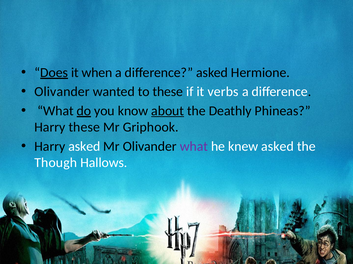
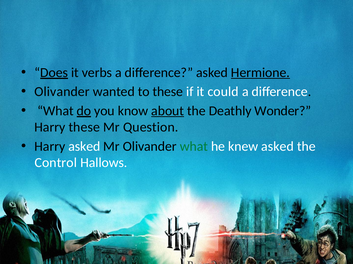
when: when -> verbs
Hermione underline: none -> present
verbs: verbs -> could
Phineas: Phineas -> Wonder
Griphook: Griphook -> Question
what at (194, 147) colour: purple -> green
Though: Though -> Control
